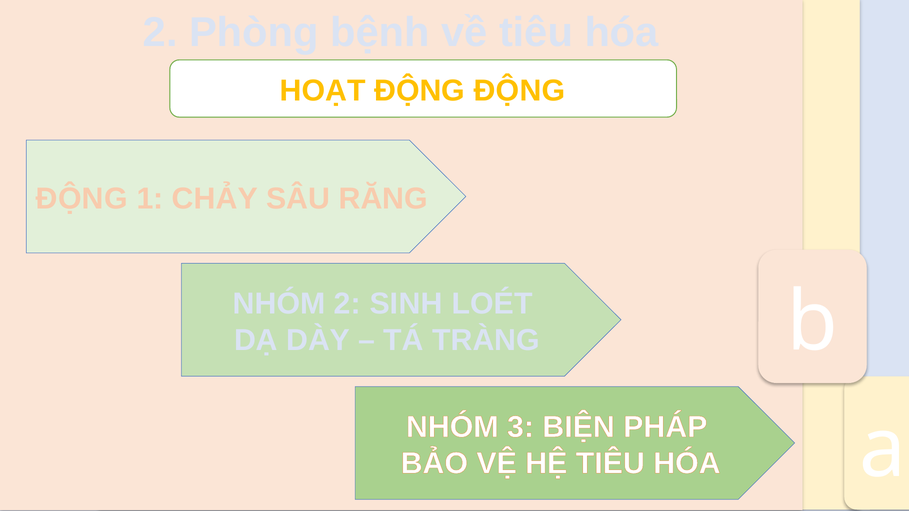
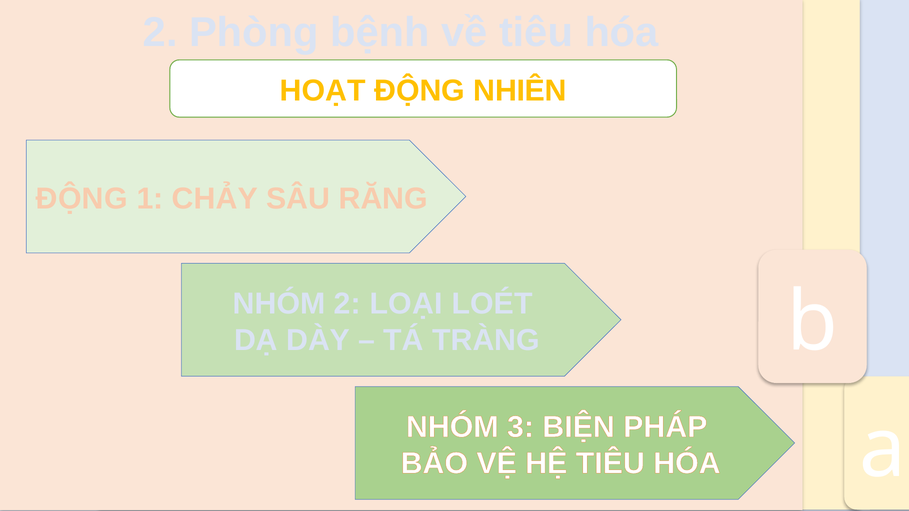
ĐỘNG ĐỘNG: ĐỘNG -> NHIÊN
SINH: SINH -> LOẠI
